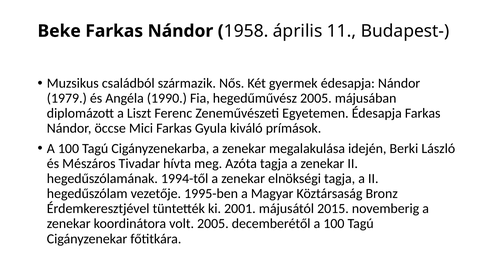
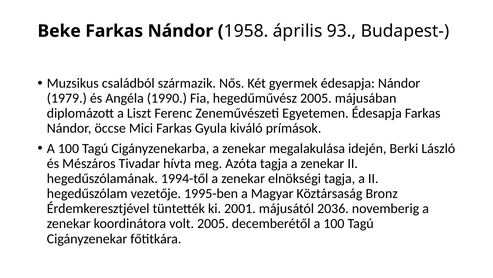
11: 11 -> 93
2015: 2015 -> 2036
